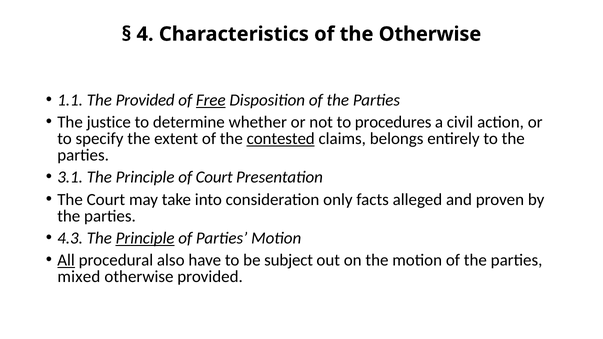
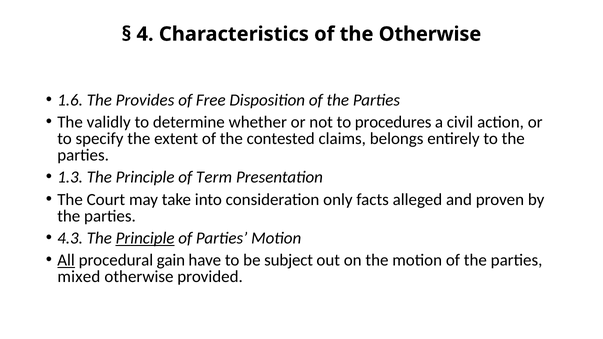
1.1: 1.1 -> 1.6
The Provided: Provided -> Provides
Free underline: present -> none
justice: justice -> validly
contested underline: present -> none
3.1: 3.1 -> 1.3
of Court: Court -> Term
also: also -> gain
